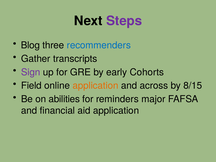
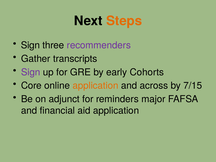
Steps colour: purple -> orange
Blog at (30, 45): Blog -> Sign
recommenders colour: blue -> purple
Field: Field -> Core
8/15: 8/15 -> 7/15
abilities: abilities -> adjunct
